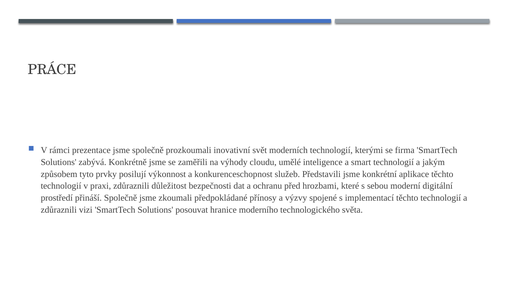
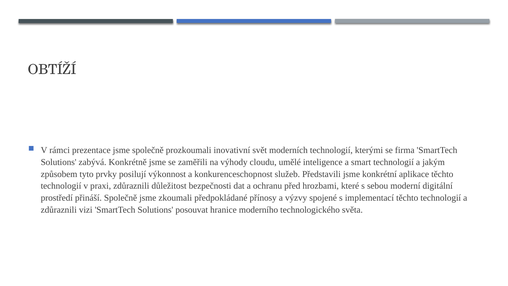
PRÁCE: PRÁCE -> OBTÍŽÍ
